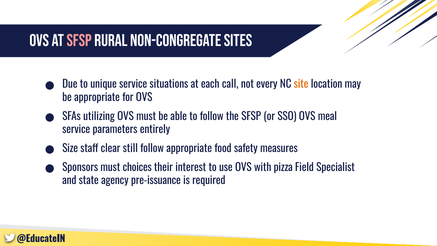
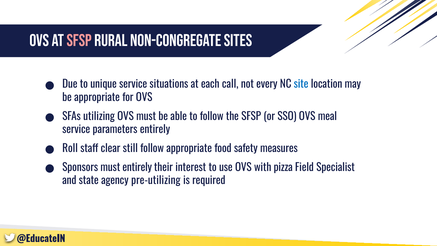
site colour: orange -> blue
Size: Size -> Roll
must choices: choices -> entirely
pre-issuance: pre-issuance -> pre-utilizing
